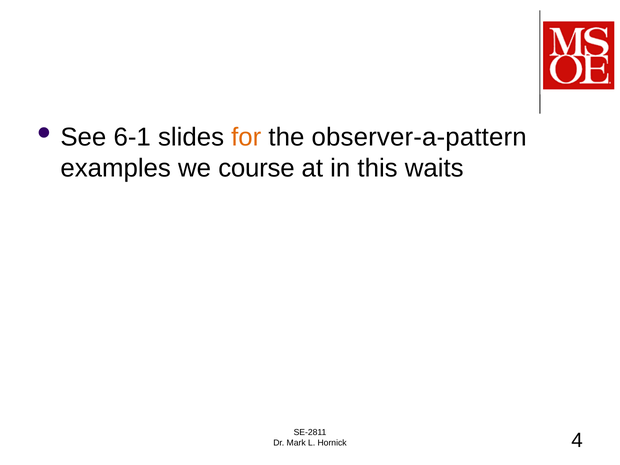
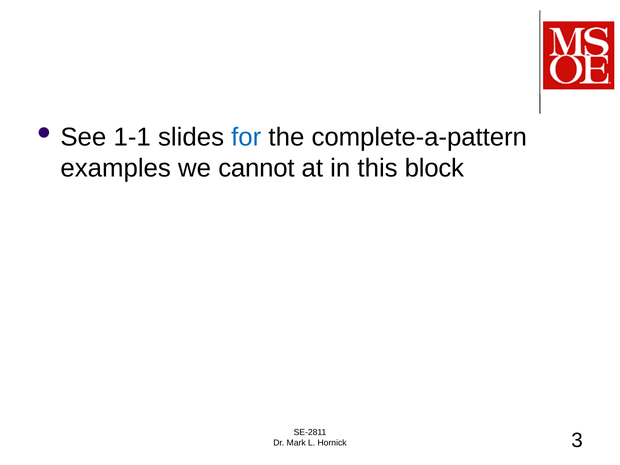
6-1: 6-1 -> 1-1
for colour: orange -> blue
observer-a-pattern: observer-a-pattern -> complete-a-pattern
course: course -> cannot
waits: waits -> block
4: 4 -> 3
